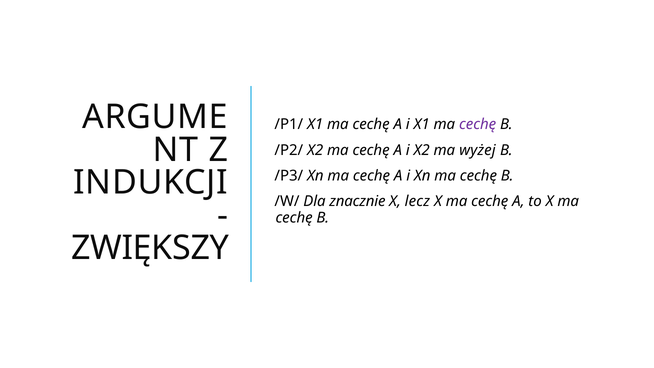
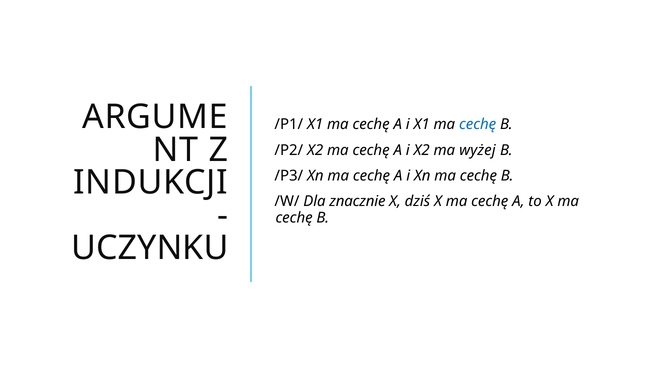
cechę at (478, 124) colour: purple -> blue
lecz: lecz -> dziś
ZWIĘKSZY: ZWIĘKSZY -> UCZYNKU
